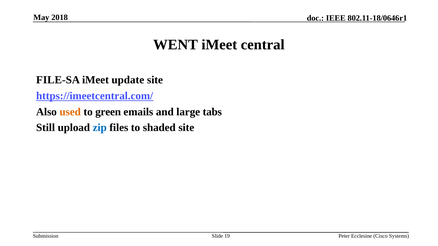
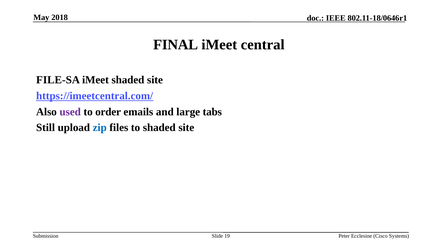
WENT: WENT -> FINAL
iMeet update: update -> shaded
used colour: orange -> purple
green: green -> order
